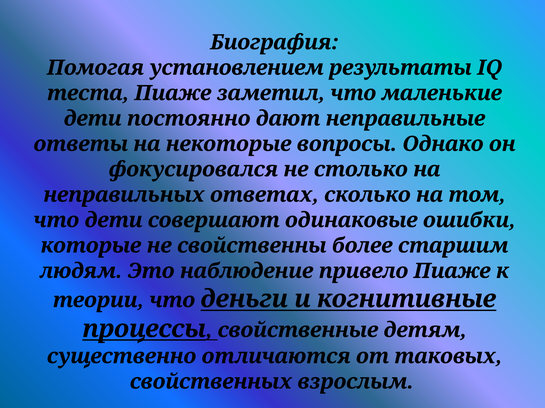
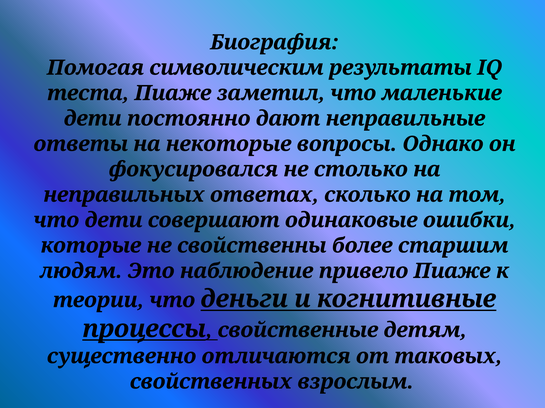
установлением: установлением -> символическим
